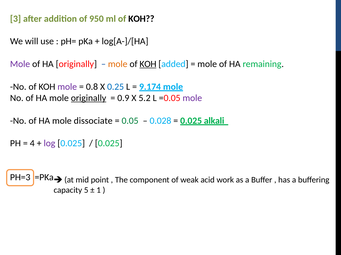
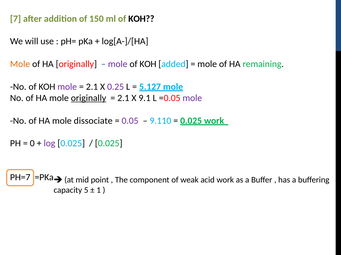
3: 3 -> 7
950: 950 -> 150
Mole at (20, 64) colour: purple -> orange
mole at (118, 64) colour: orange -> purple
KOH at (148, 64) underline: present -> none
0.8 at (92, 87): 0.8 -> 2.1
0.25 colour: blue -> purple
9.174: 9.174 -> 5.127
0.9 at (123, 98): 0.9 -> 2.1
5.2: 5.2 -> 9.1
0.05 colour: green -> purple
0.028: 0.028 -> 9.110
0.025 alkali: alkali -> work
4: 4 -> 0
PH=3: PH=3 -> PH=7
